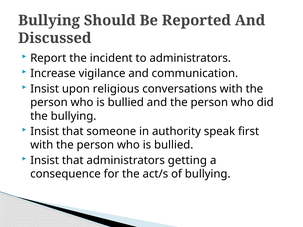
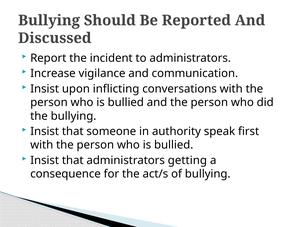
religious: religious -> inflicting
